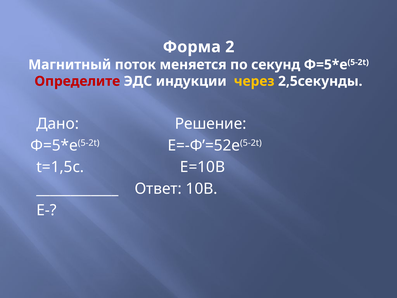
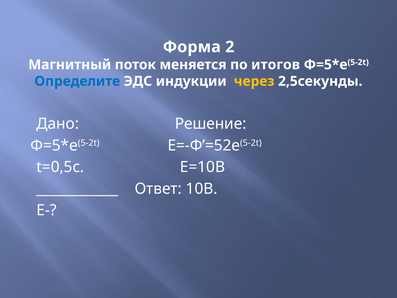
секунд: секунд -> итогов
Определите colour: red -> blue
t=1,5c: t=1,5c -> t=0,5c
